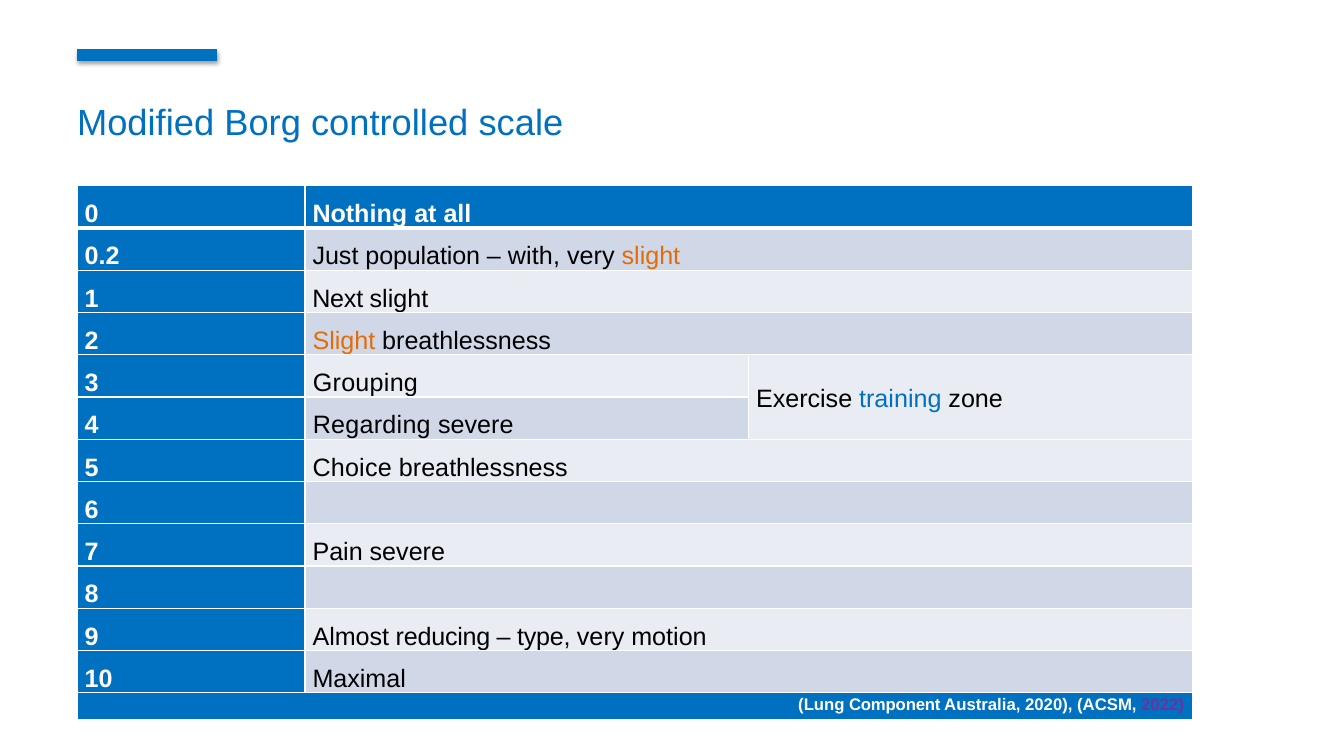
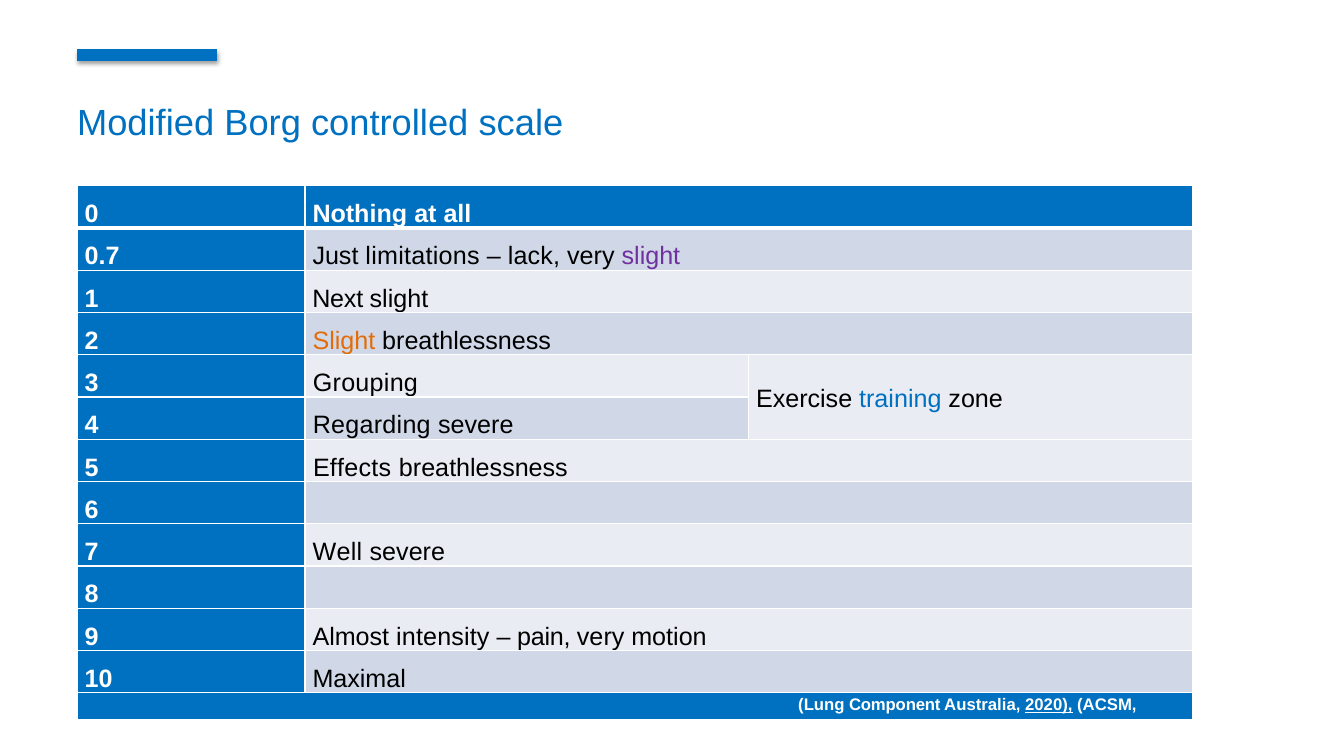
0.2: 0.2 -> 0.7
population: population -> limitations
with: with -> lack
slight at (651, 257) colour: orange -> purple
Choice: Choice -> Effects
Pain: Pain -> Well
reducing: reducing -> intensity
type: type -> pain
2020 underline: none -> present
2022 colour: purple -> blue
